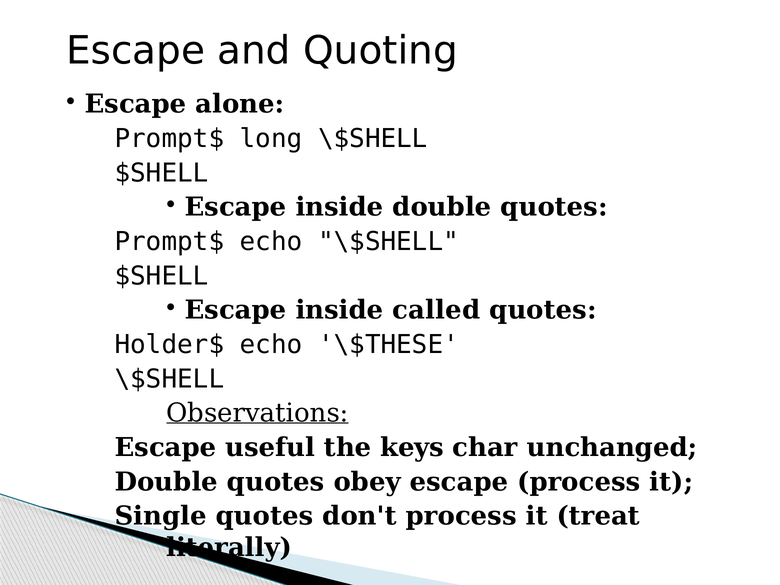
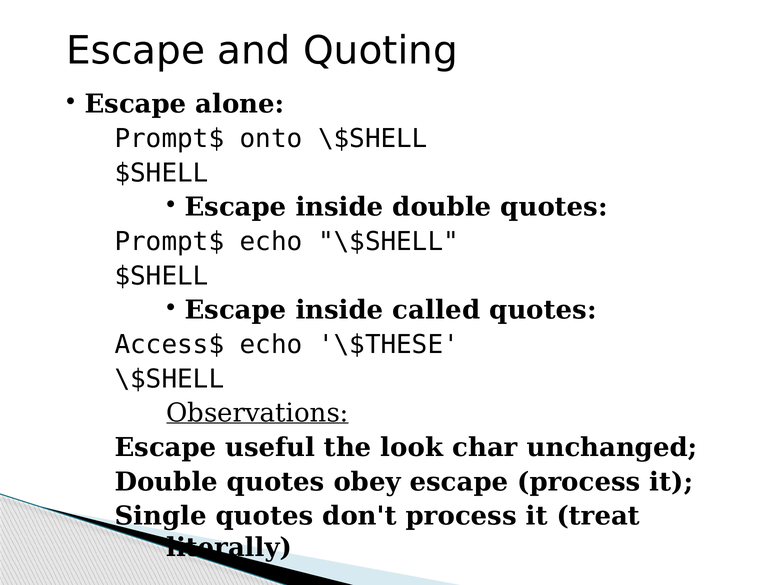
long: long -> onto
Holder$: Holder$ -> Access$
keys: keys -> look
